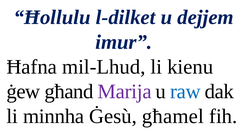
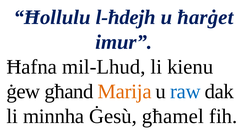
l-dilket: l-dilket -> l-ħdejh
dejjem: dejjem -> ħarġet
Marija colour: purple -> orange
